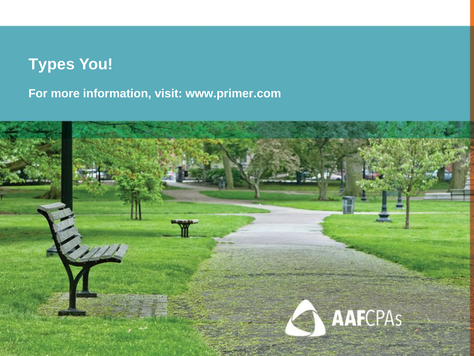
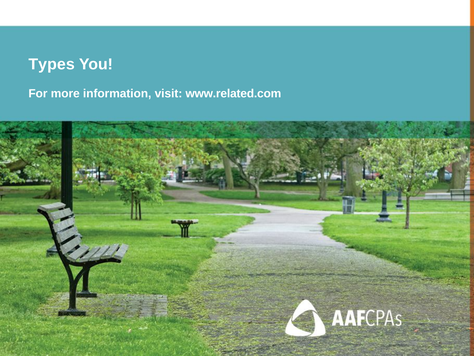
www.primer.com: www.primer.com -> www.related.com
